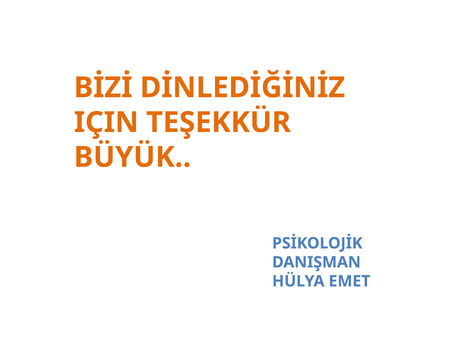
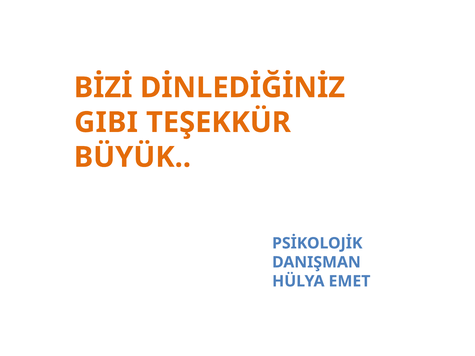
IÇIN: IÇIN -> GIBI
